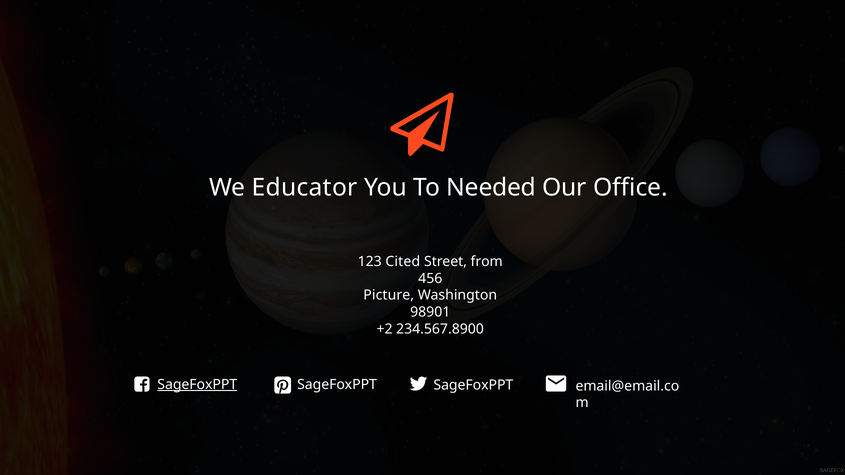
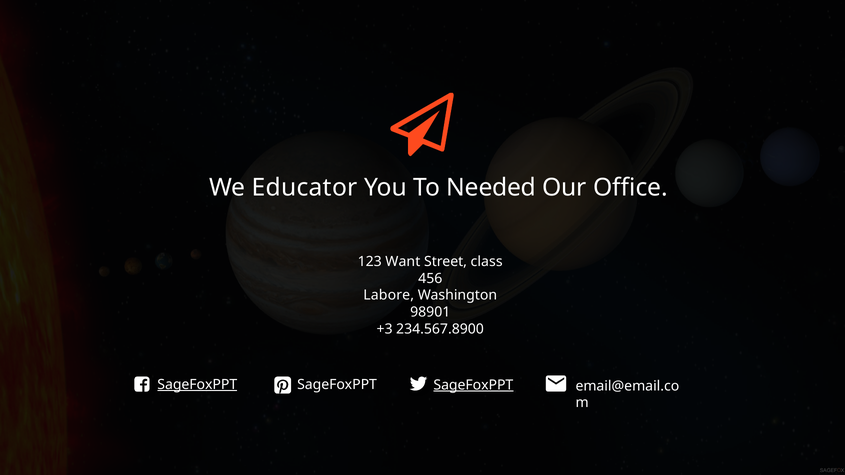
Cited: Cited -> Want
from: from -> class
Picture: Picture -> Labore
+2: +2 -> +3
SageFoxPPT at (473, 385) underline: none -> present
